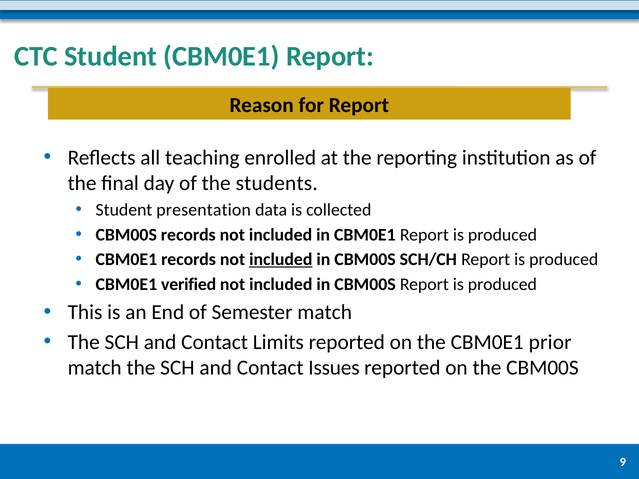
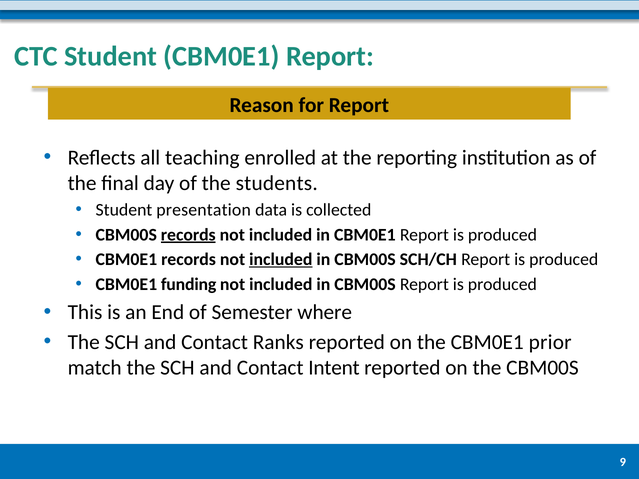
records at (188, 235) underline: none -> present
verified: verified -> funding
Semester match: match -> where
Limits: Limits -> Ranks
Issues: Issues -> Intent
